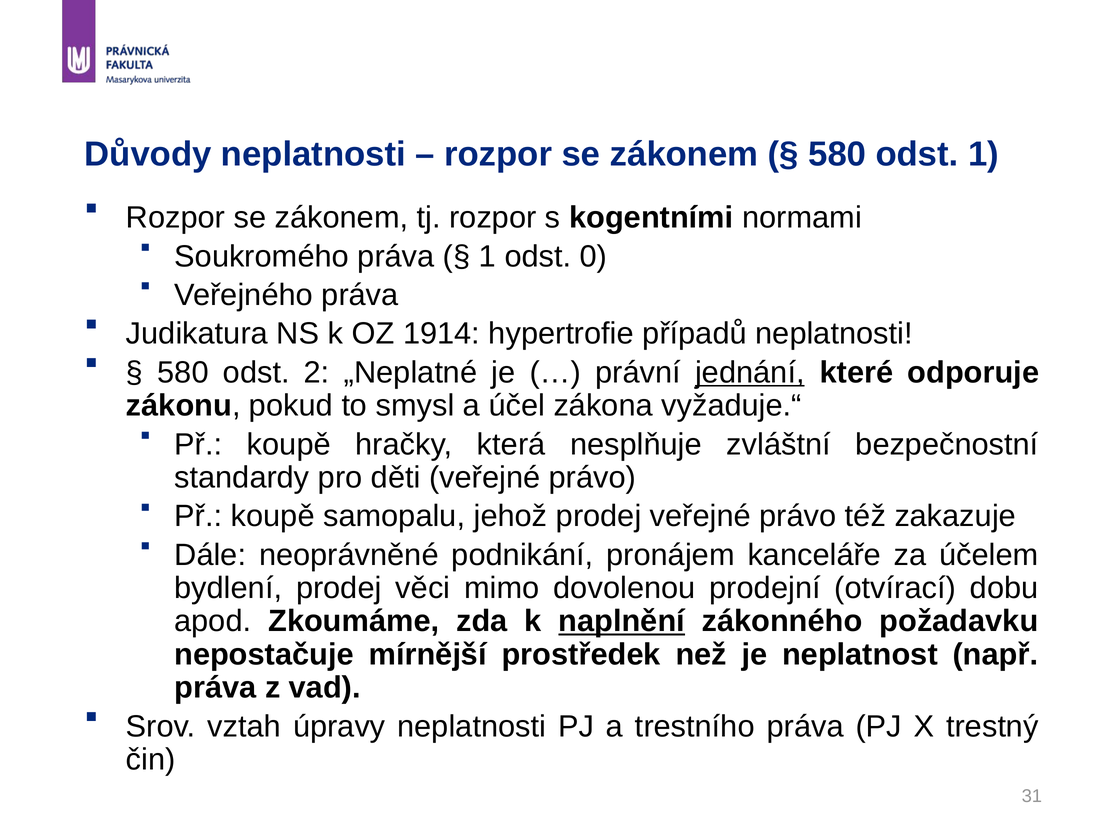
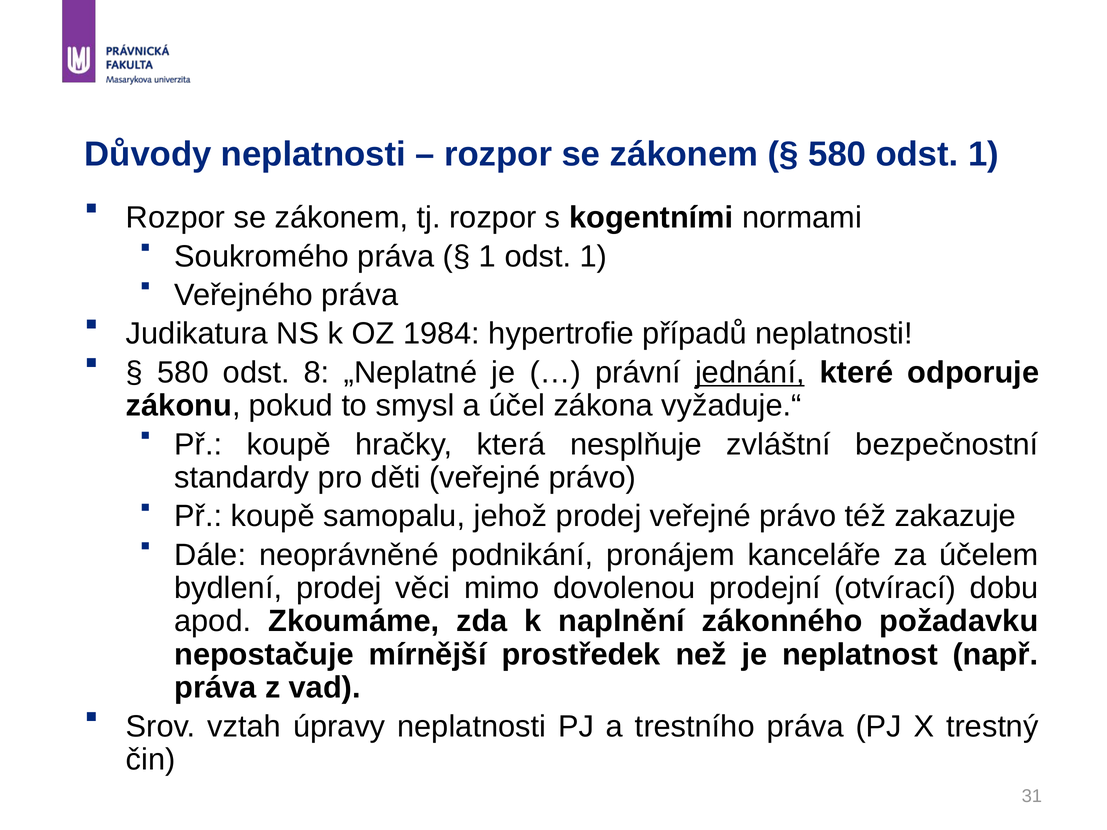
1 odst 0: 0 -> 1
1914: 1914 -> 1984
2: 2 -> 8
naplnění underline: present -> none
